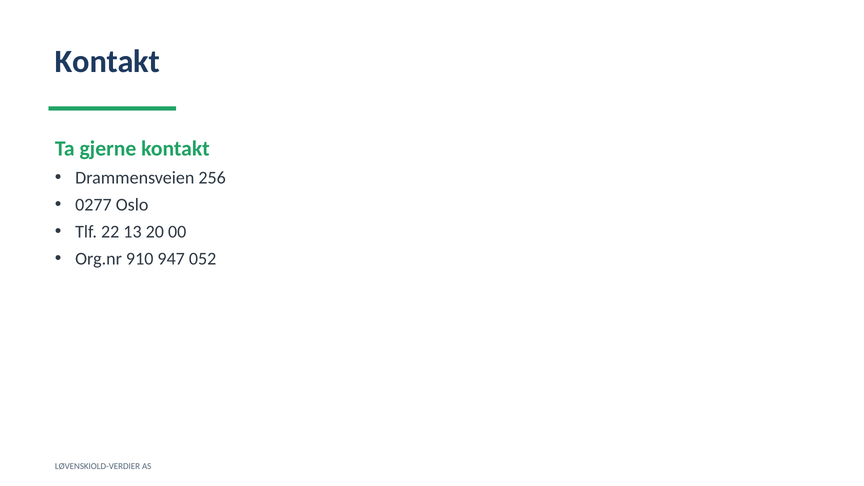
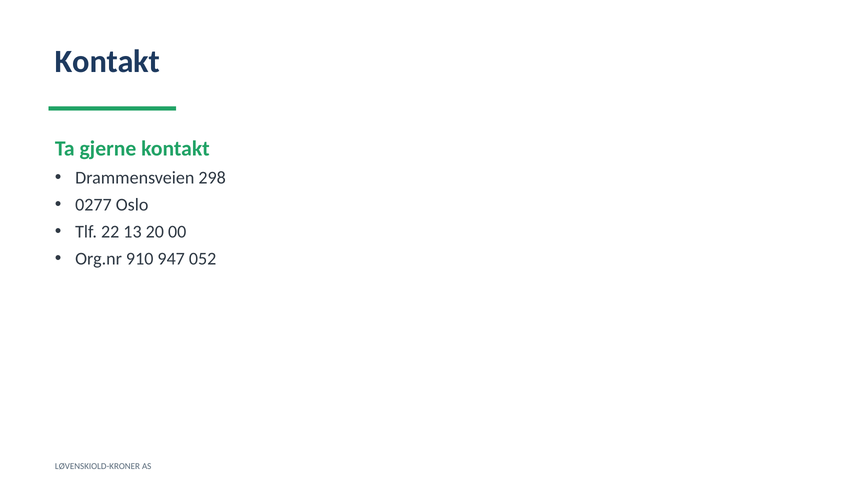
256: 256 -> 298
LØVENSKIOLD-VERDIER: LØVENSKIOLD-VERDIER -> LØVENSKIOLD-KRONER
